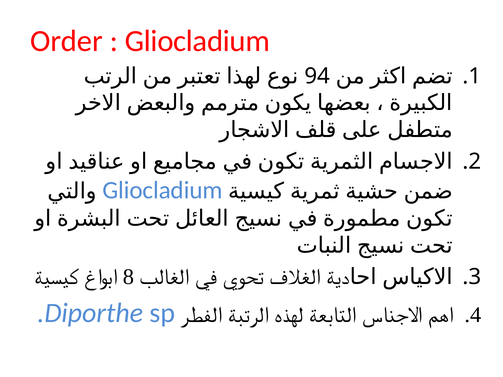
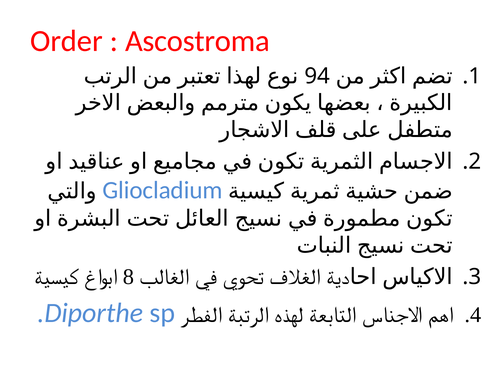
Gliocladium at (197, 41): Gliocladium -> Ascostroma
